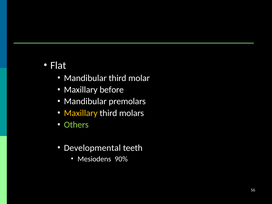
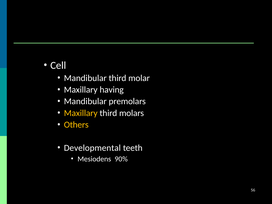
Flat: Flat -> Cell
before: before -> having
Others colour: light green -> yellow
